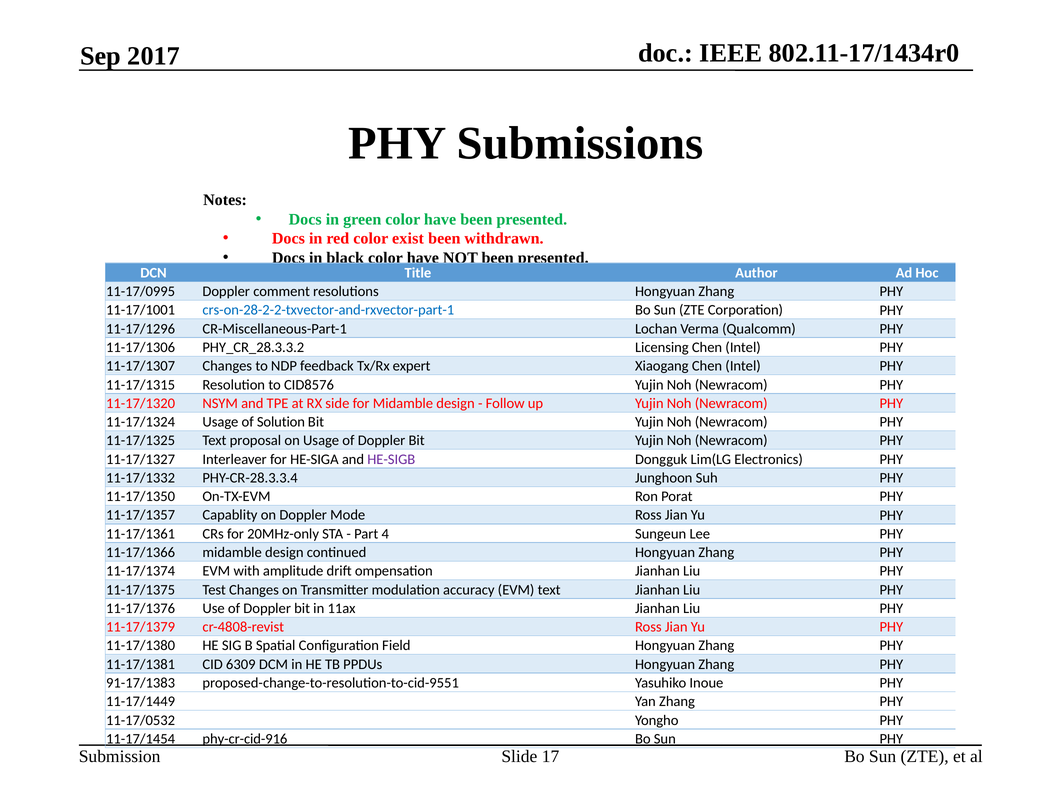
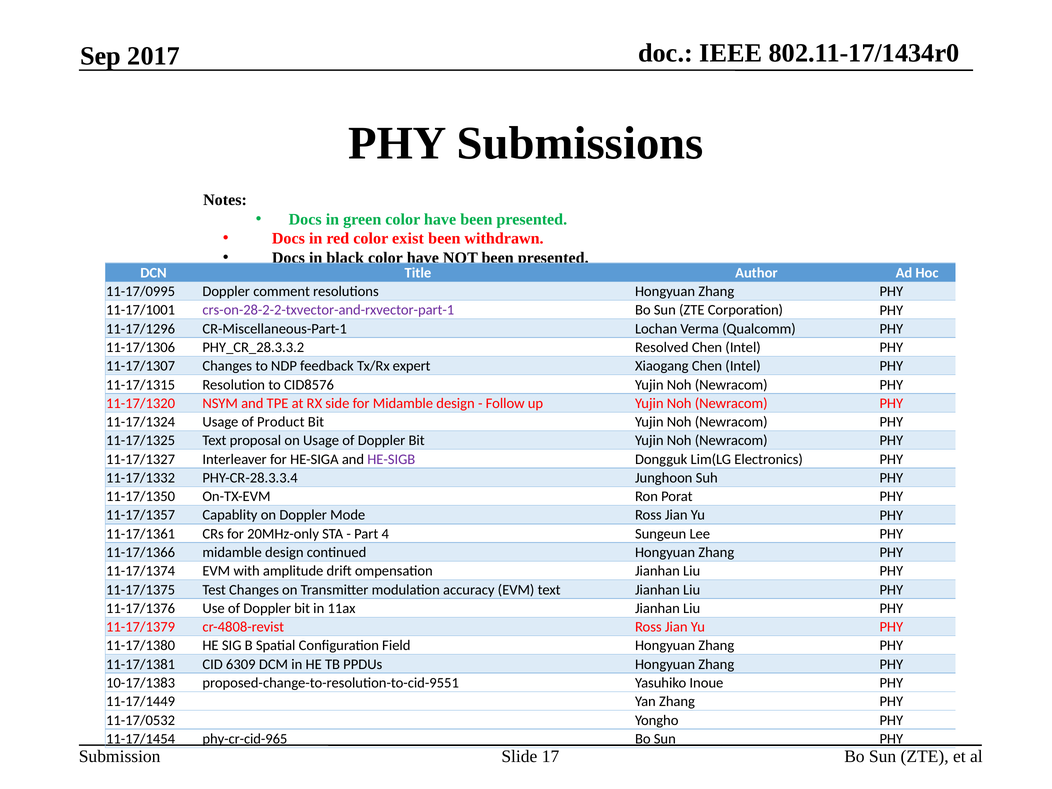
crs-on-28-2-2-txvector-and-rxvector-part-1 colour: blue -> purple
Licensing: Licensing -> Resolved
Solution: Solution -> Product
91-17/1383: 91-17/1383 -> 10-17/1383
phy-cr-cid-916: phy-cr-cid-916 -> phy-cr-cid-965
